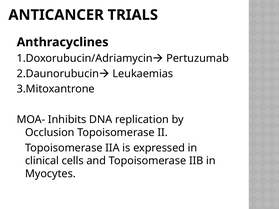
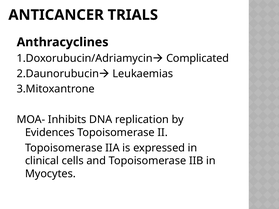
Pertuzumab: Pertuzumab -> Complicated
Occlusion: Occlusion -> Evidences
